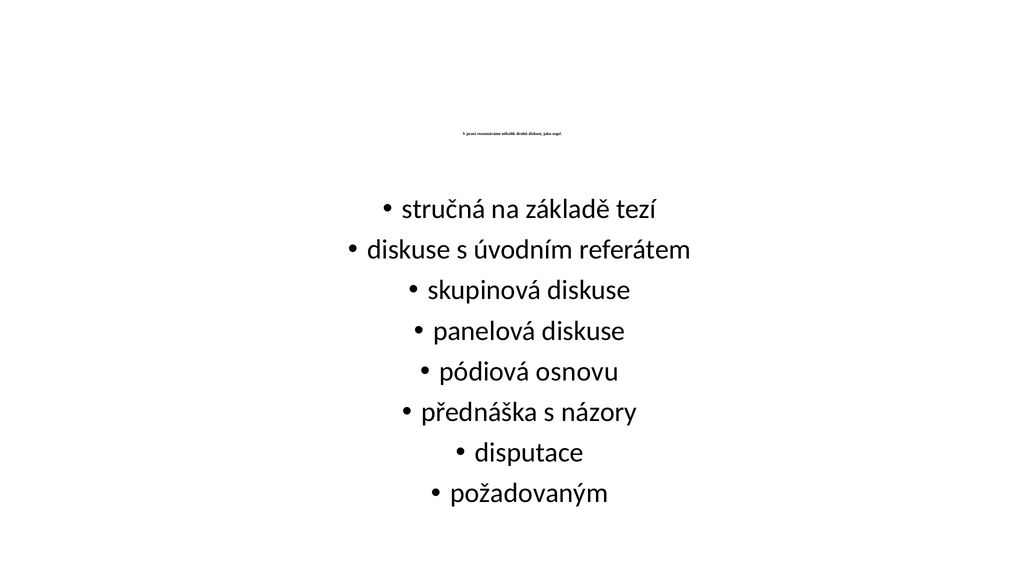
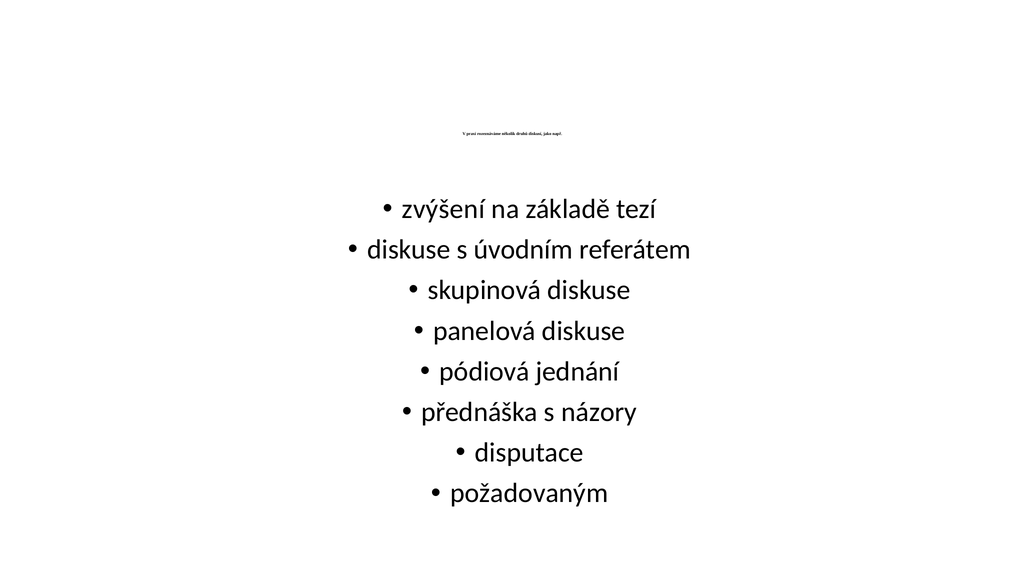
stručná: stručná -> zvýšení
osnovu: osnovu -> jednání
